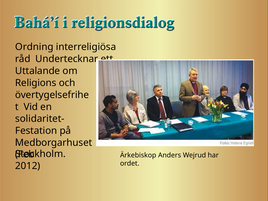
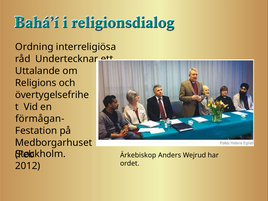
solidaritet-: solidaritet- -> förmågan-
